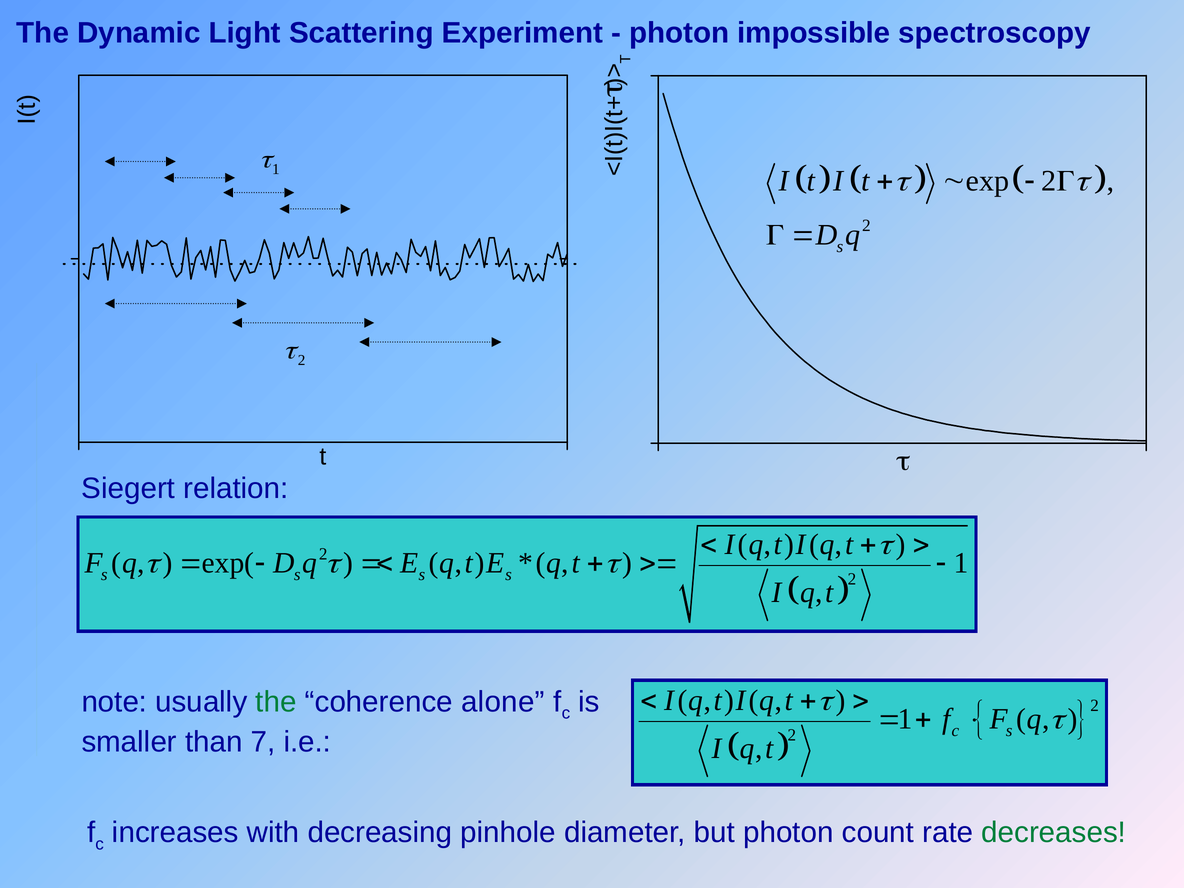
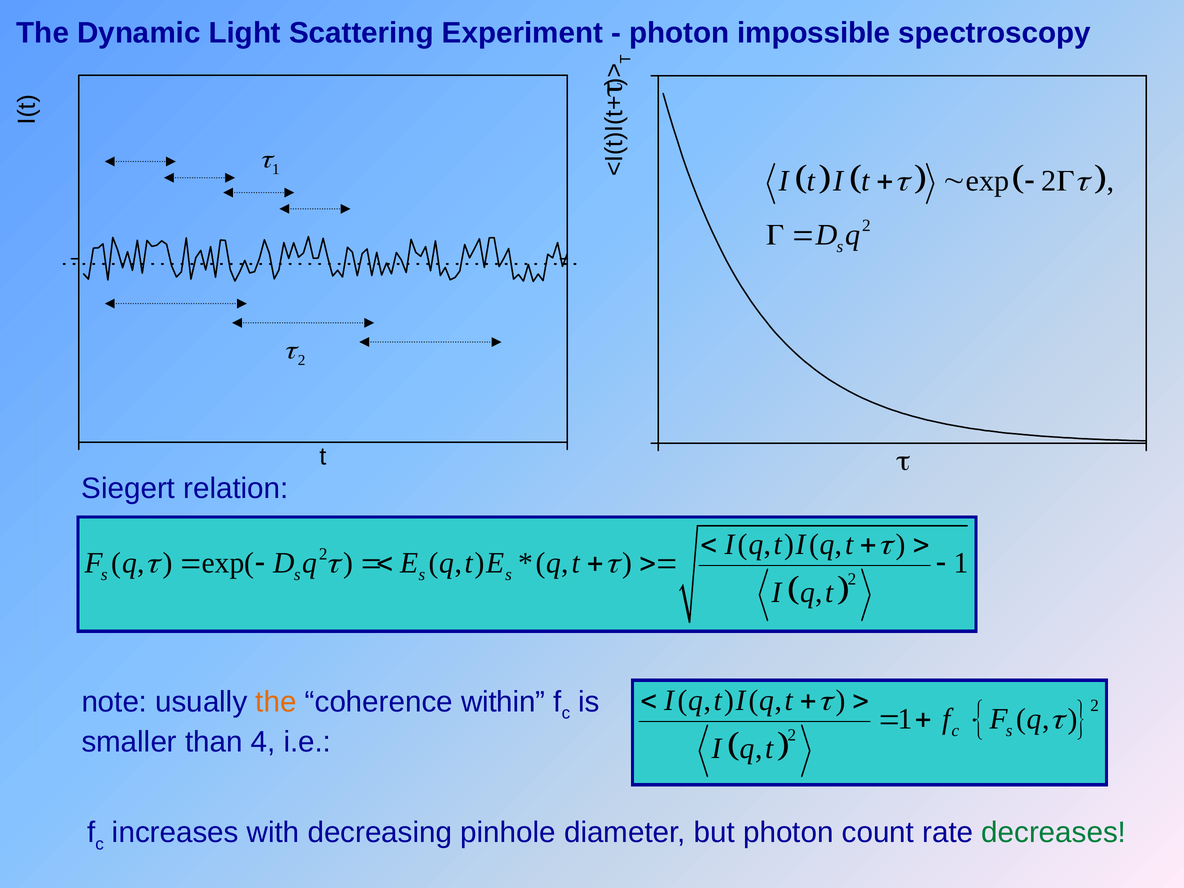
the at (276, 702) colour: green -> orange
alone: alone -> within
7: 7 -> 4
